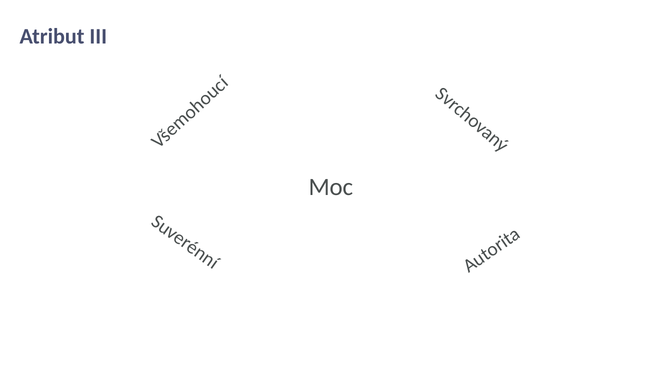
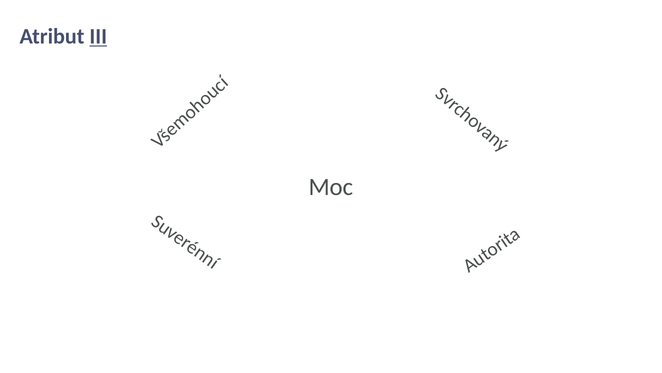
III underline: none -> present
